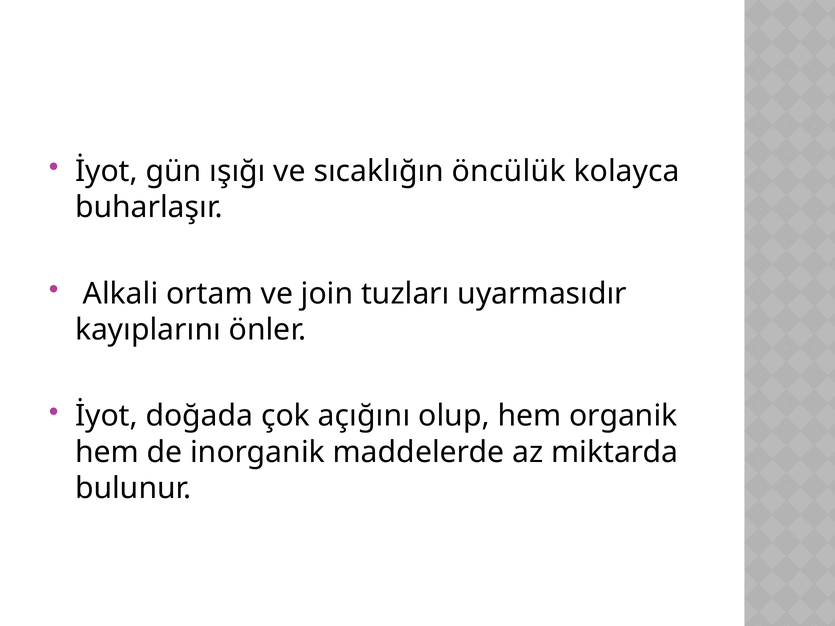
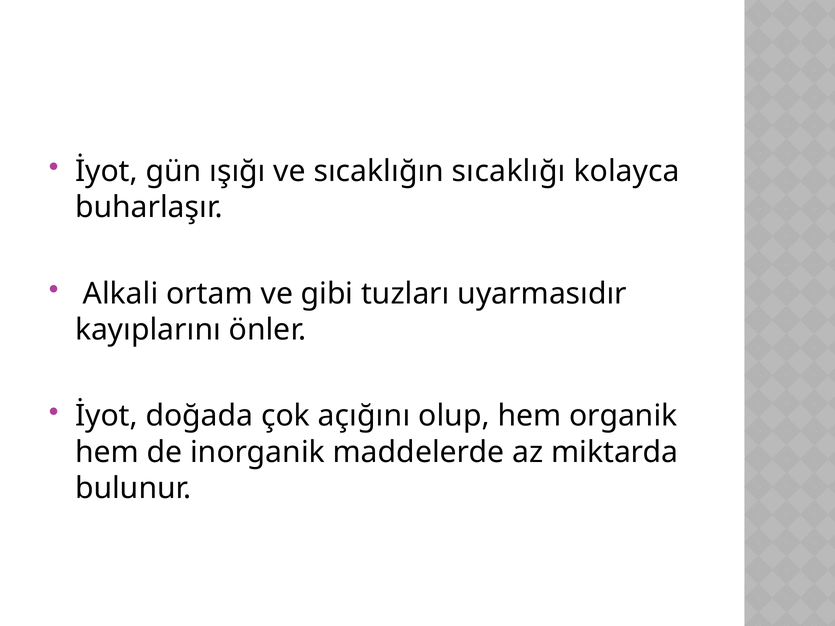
öncülük: öncülük -> sıcaklığı
join: join -> gibi
